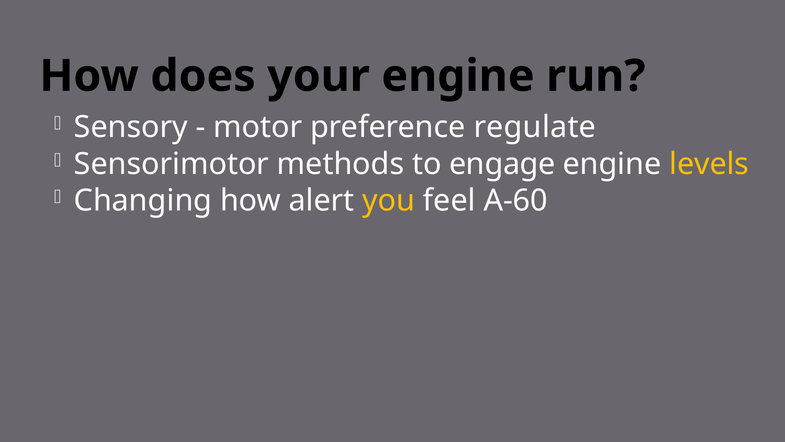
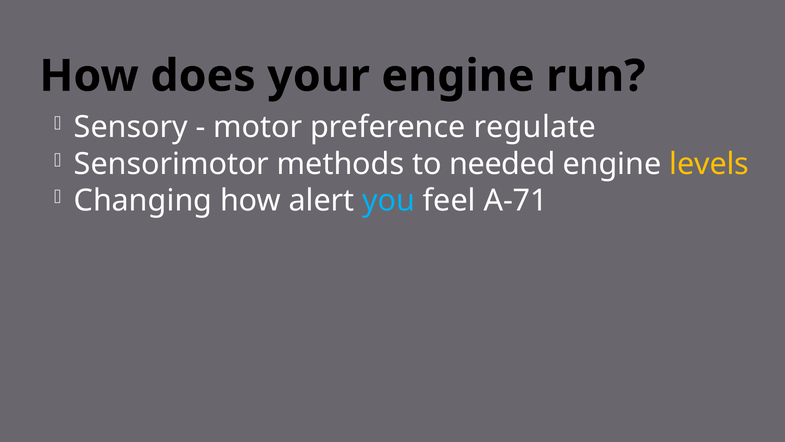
engage: engage -> needed
you colour: yellow -> light blue
A-60: A-60 -> A-71
